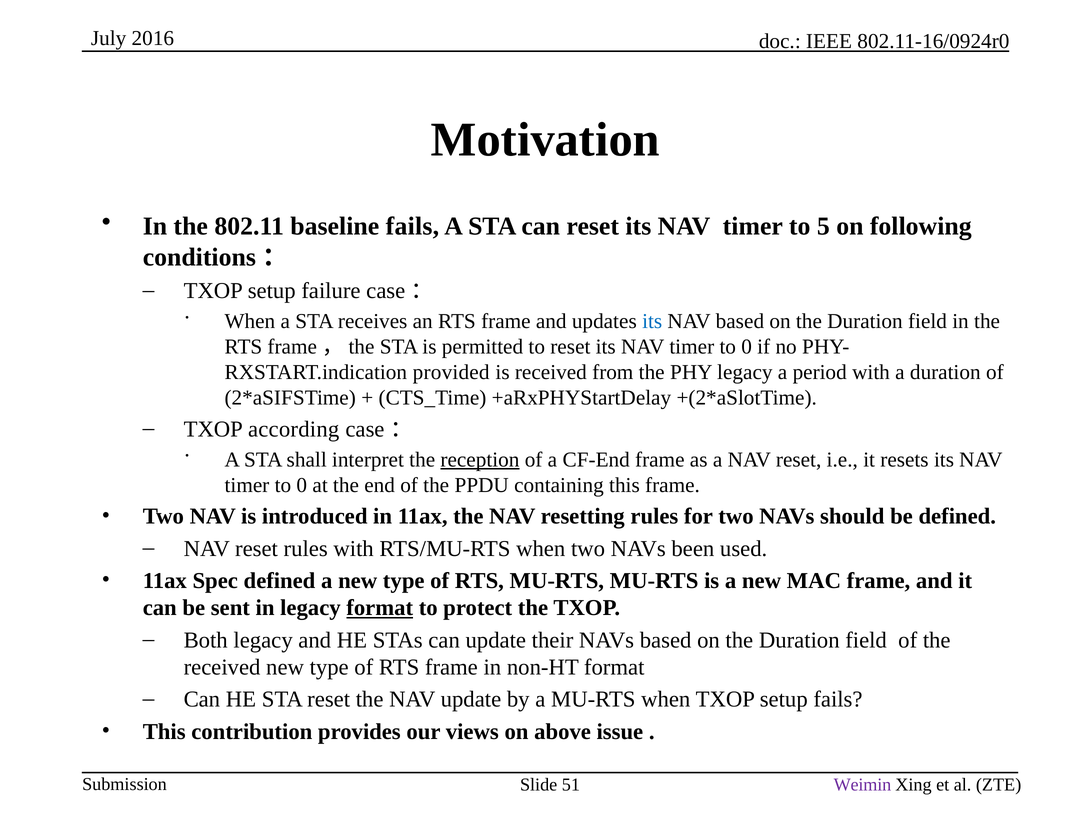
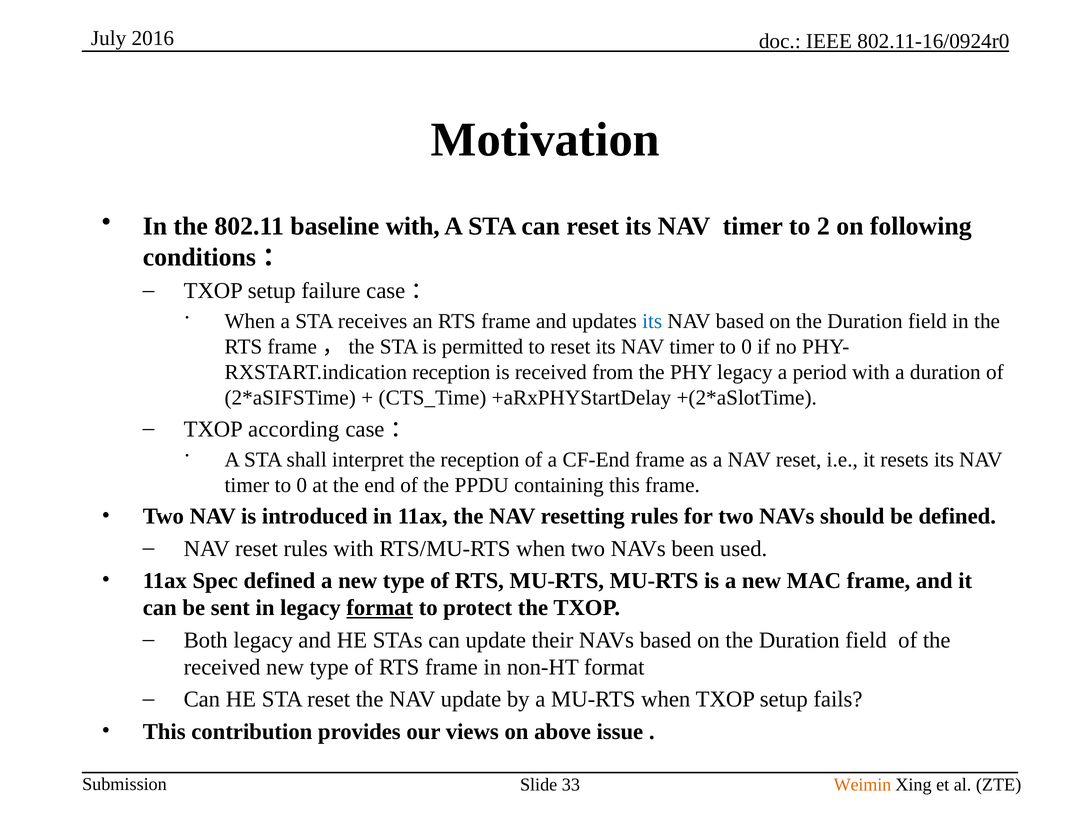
baseline fails: fails -> with
5: 5 -> 2
provided at (451, 372): provided -> reception
reception at (480, 460) underline: present -> none
Weimin colour: purple -> orange
51: 51 -> 33
